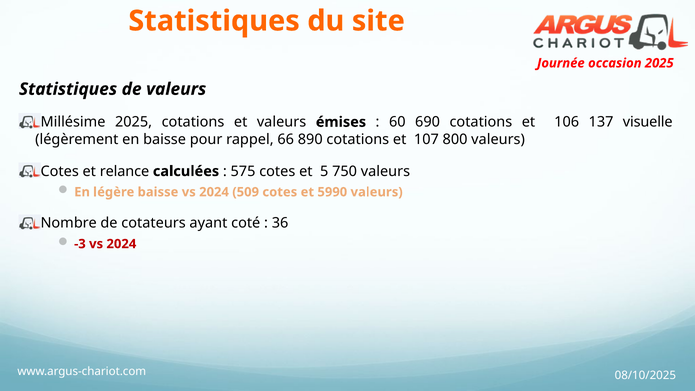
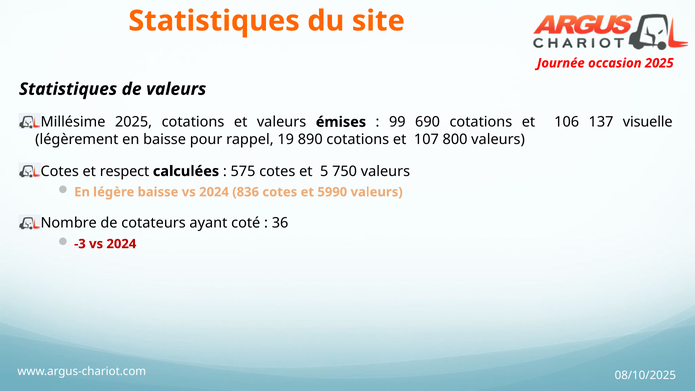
60: 60 -> 99
66: 66 -> 19
relance: relance -> respect
509: 509 -> 836
